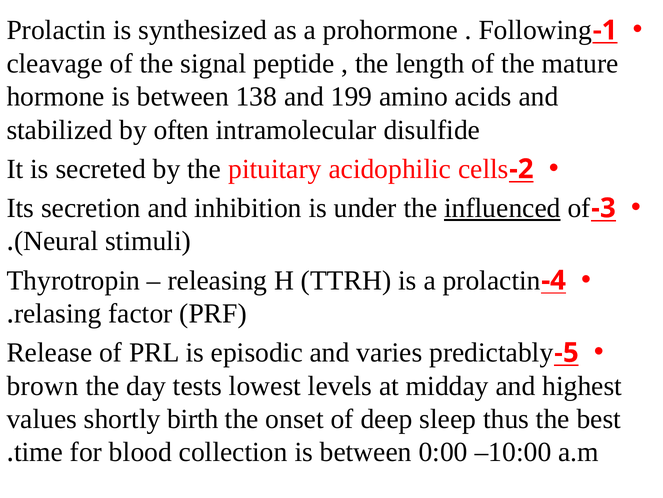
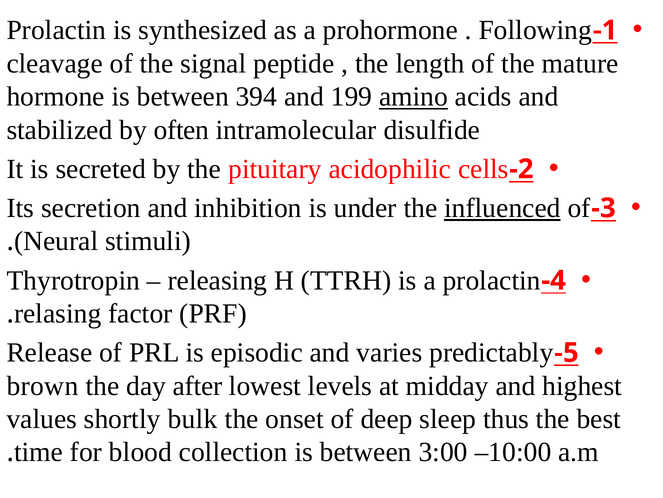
138: 138 -> 394
amino underline: none -> present
tests: tests -> after
birth: birth -> bulk
0:00: 0:00 -> 3:00
